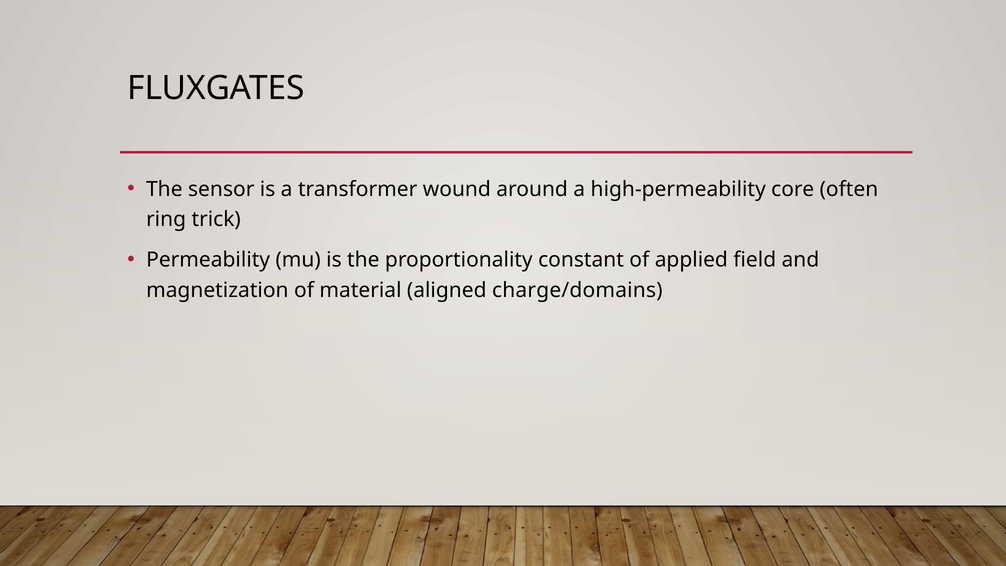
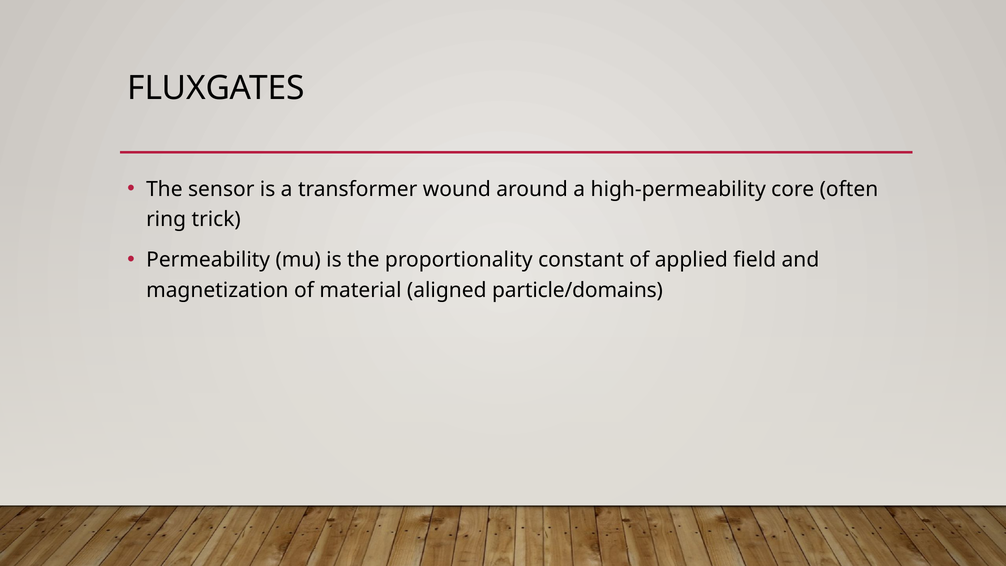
charge/domains: charge/domains -> particle/domains
